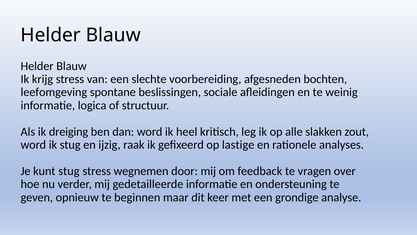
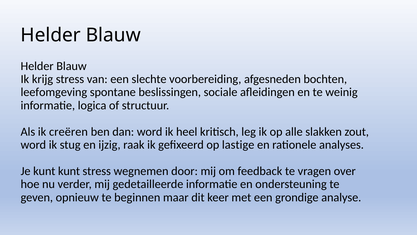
dreiging: dreiging -> creëren
kunt stug: stug -> kunt
